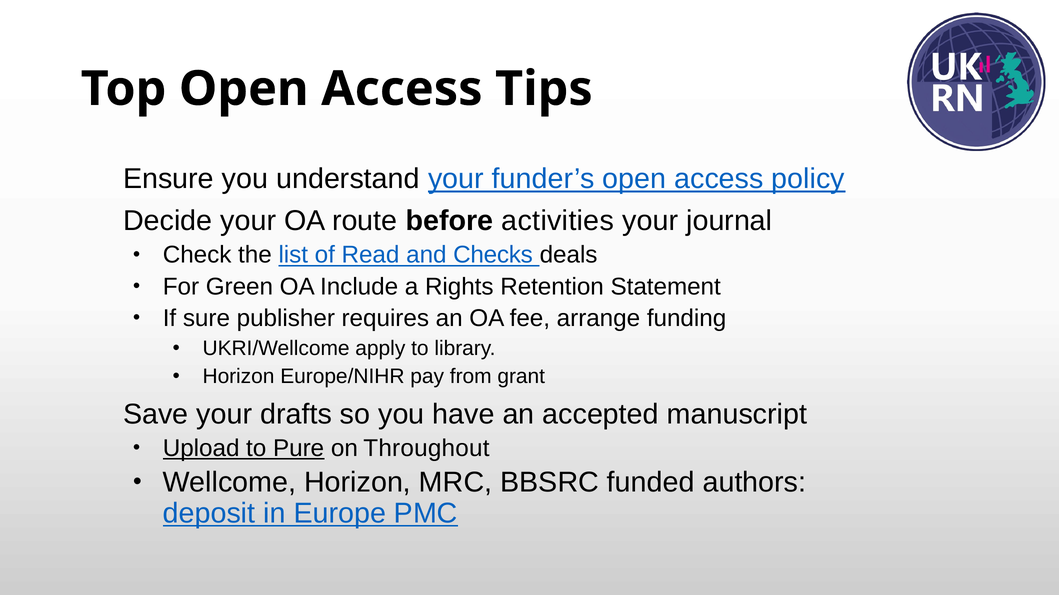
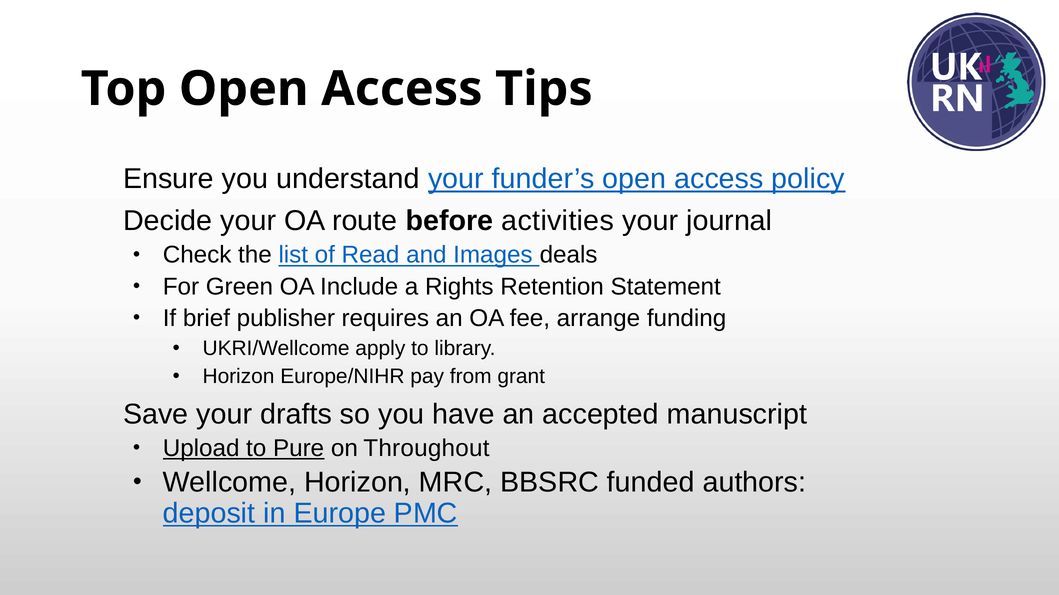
Checks: Checks -> Images
sure: sure -> brief
